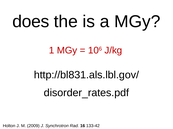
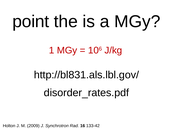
does: does -> point
